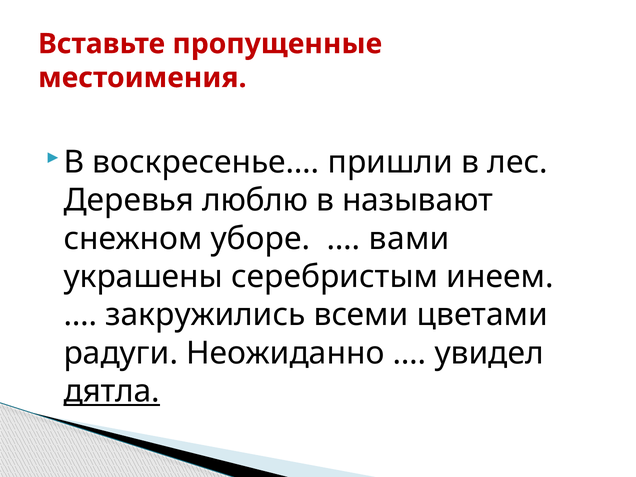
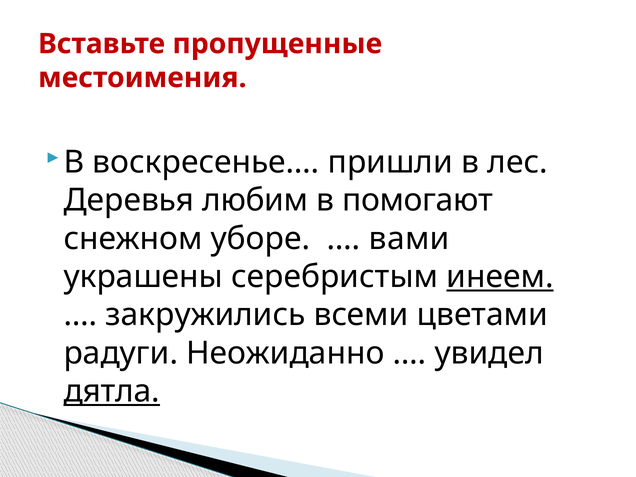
люблю: люблю -> любим
называют: называют -> помогают
инеем underline: none -> present
